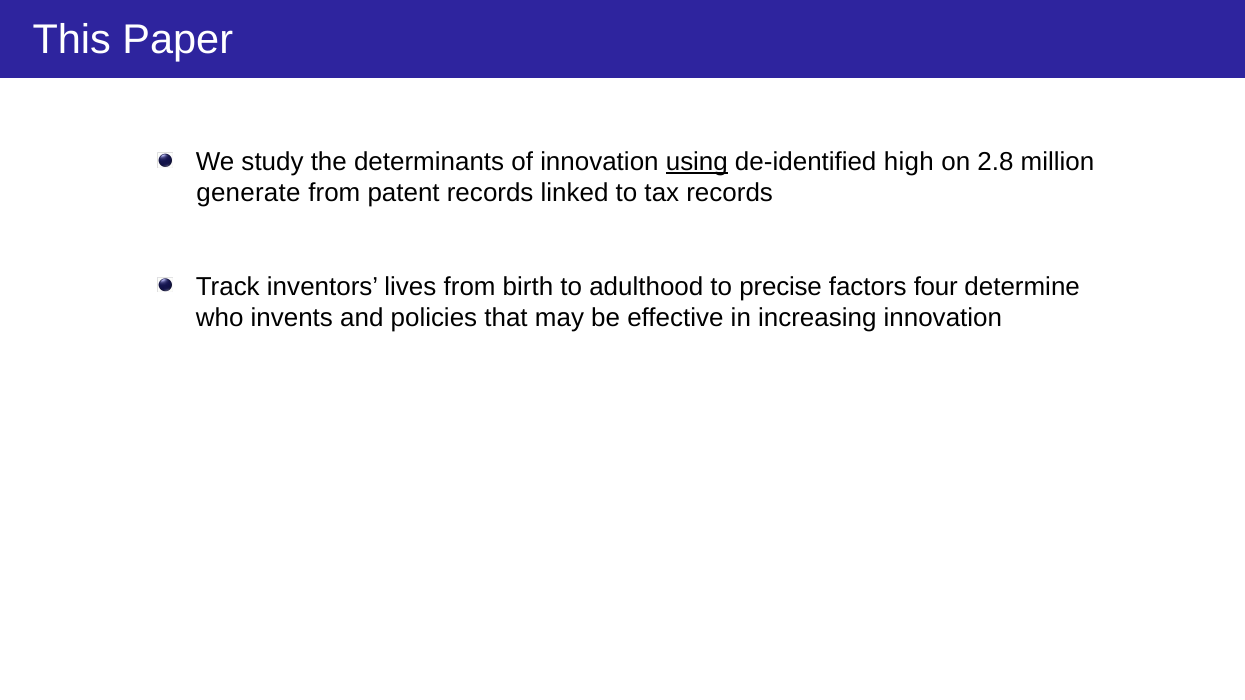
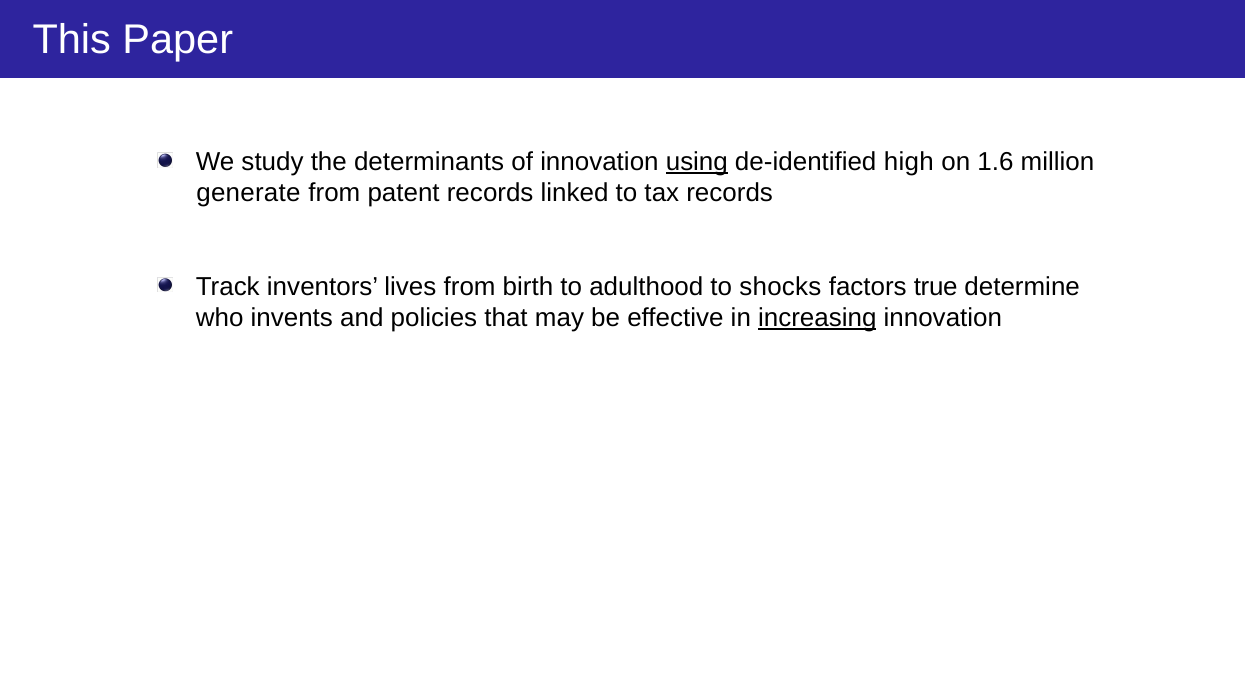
2.8: 2.8 -> 1.6
precise: precise -> shocks
four: four -> true
increasing underline: none -> present
